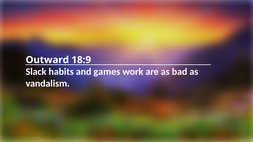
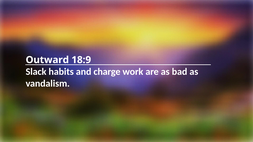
games: games -> charge
